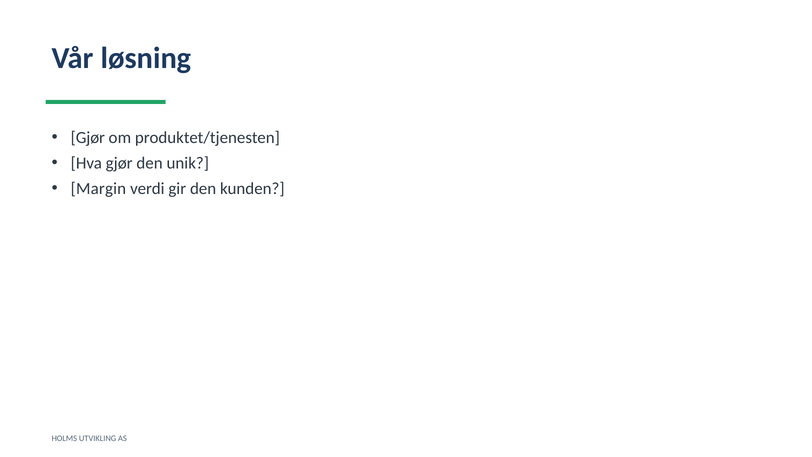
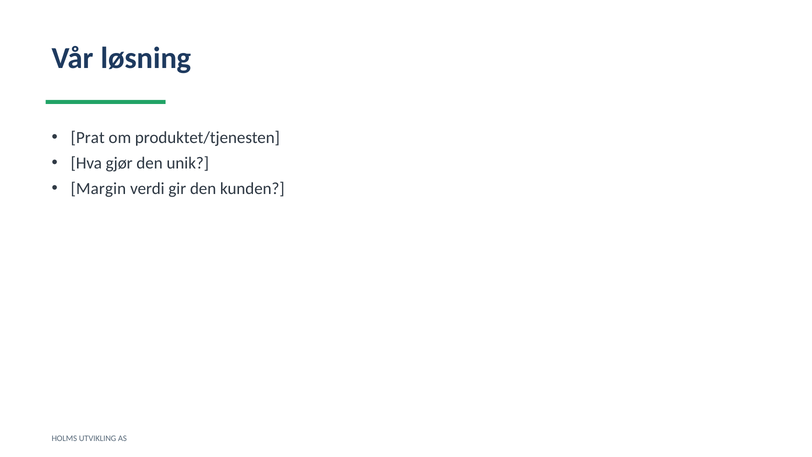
Gjør at (88, 138): Gjør -> Prat
